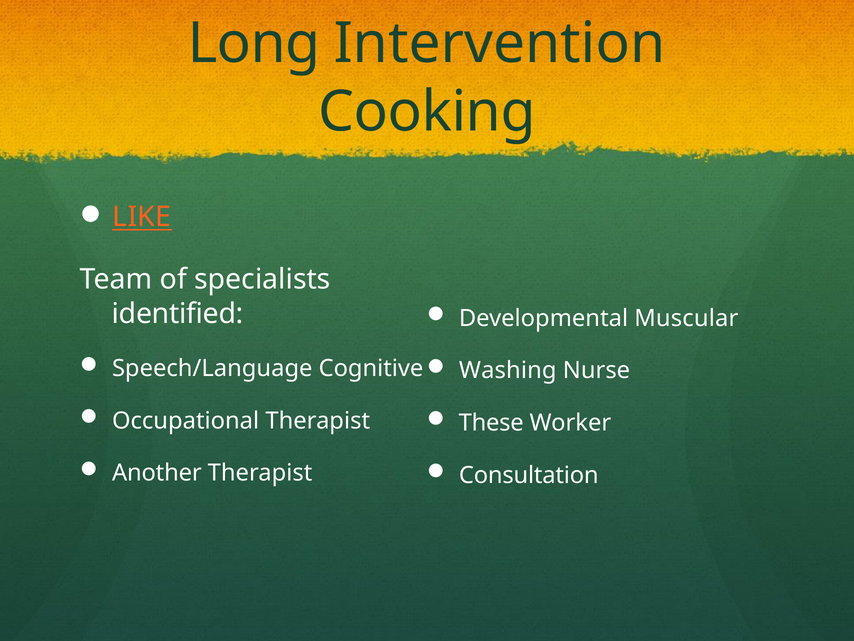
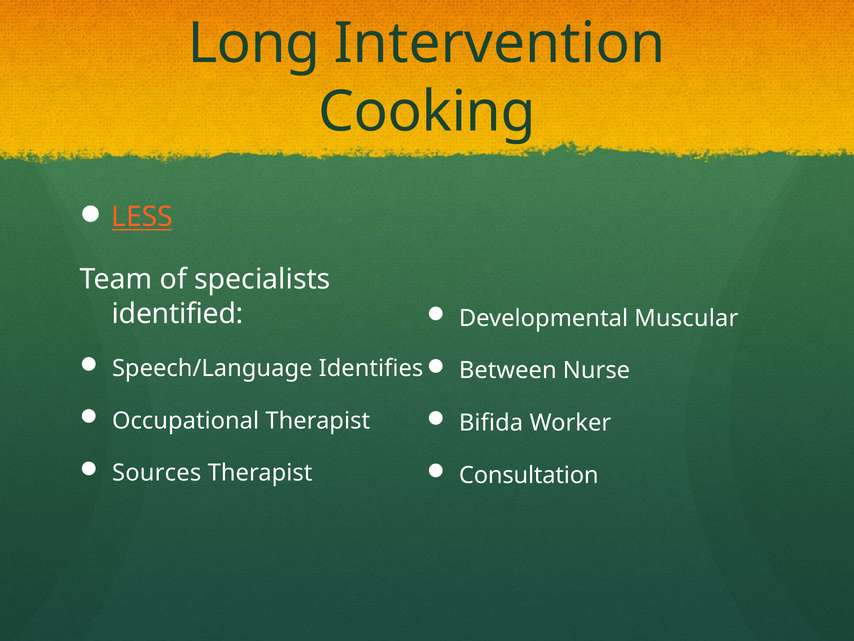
LIKE: LIKE -> LESS
Cognitive: Cognitive -> Identifies
Washing: Washing -> Between
These: These -> Bifida
Another: Another -> Sources
